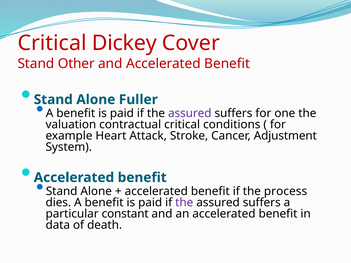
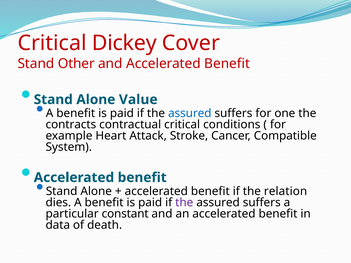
Fuller: Fuller -> Value
assured at (190, 113) colour: purple -> blue
valuation: valuation -> contracts
Adjustment: Adjustment -> Compatible
process: process -> relation
